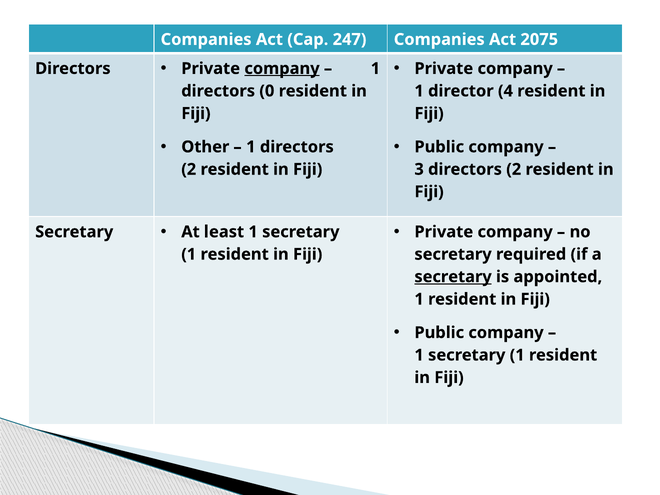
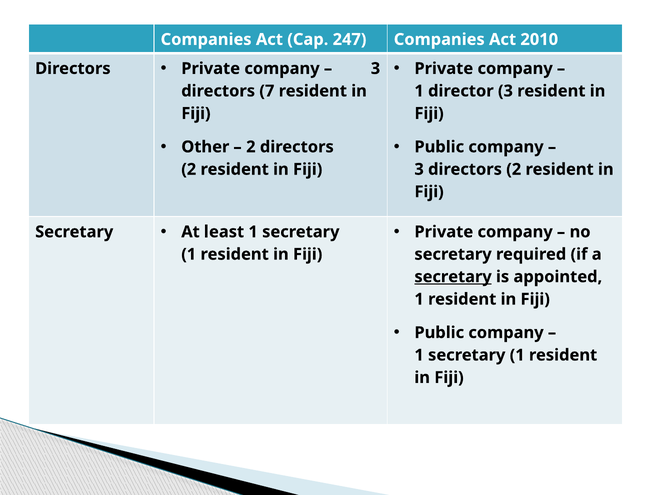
2075: 2075 -> 2010
company at (282, 69) underline: present -> none
1 at (375, 69): 1 -> 3
0: 0 -> 7
director 4: 4 -> 3
1 at (251, 147): 1 -> 2
